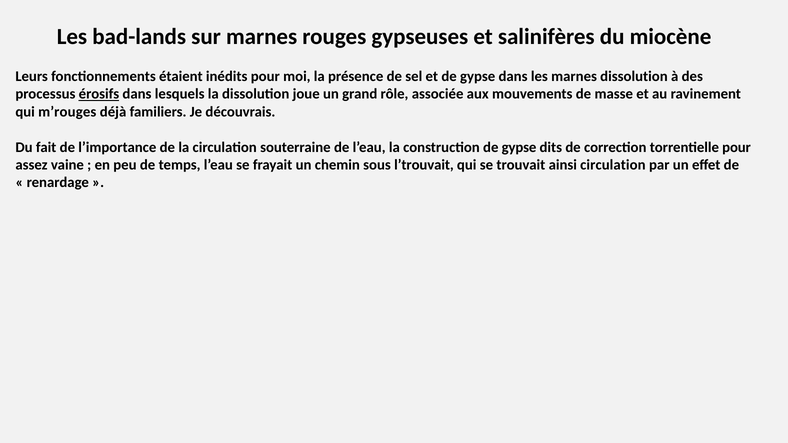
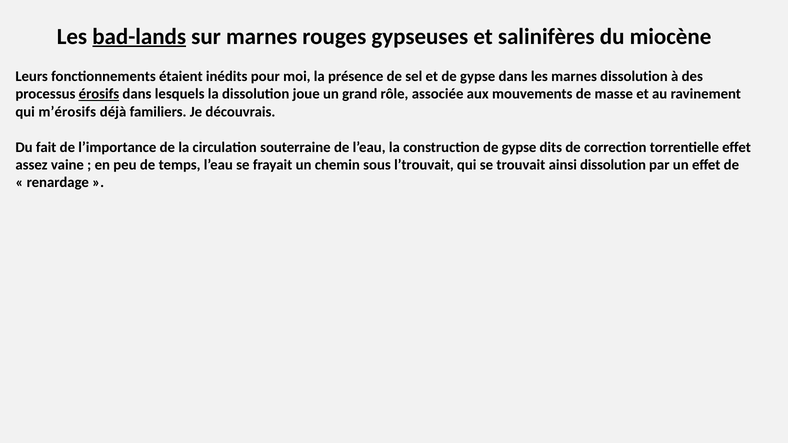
bad-lands underline: none -> present
m’rouges: m’rouges -> m’érosifs
torrentielle pour: pour -> effet
ainsi circulation: circulation -> dissolution
